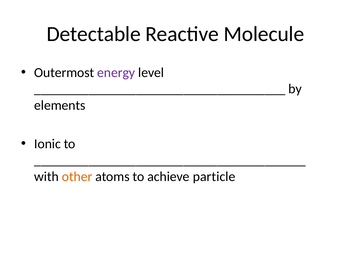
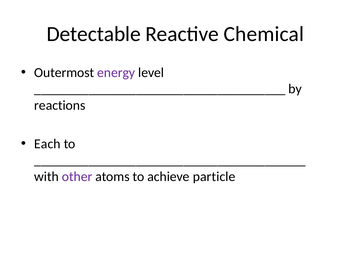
Molecule: Molecule -> Chemical
elements: elements -> reactions
Ionic: Ionic -> Each
other colour: orange -> purple
